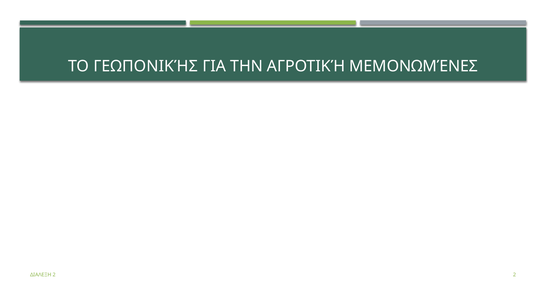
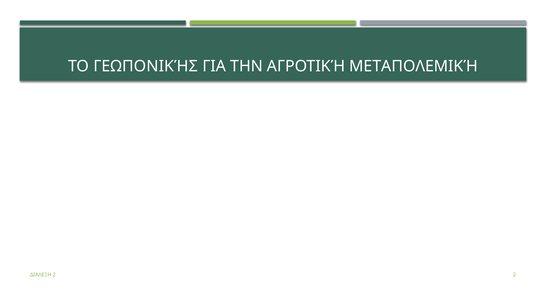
ΜΕΜΟΝΩΜΈΝΕΣ: ΜΕΜΟΝΩΜΈΝΕΣ -> ΜΕΤΑΠΟΛΕΜΙΚΉ
